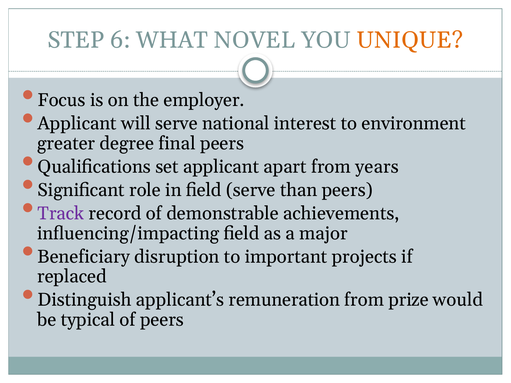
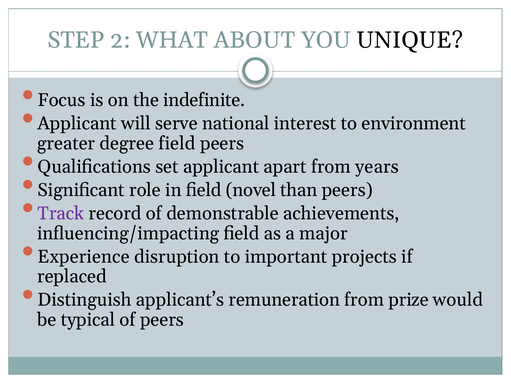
6: 6 -> 2
NOVEL: NOVEL -> ABOUT
UNIQUE colour: orange -> black
employer: employer -> indefinite
degree final: final -> field
field serve: serve -> novel
Beneficiary: Beneficiary -> Experience
